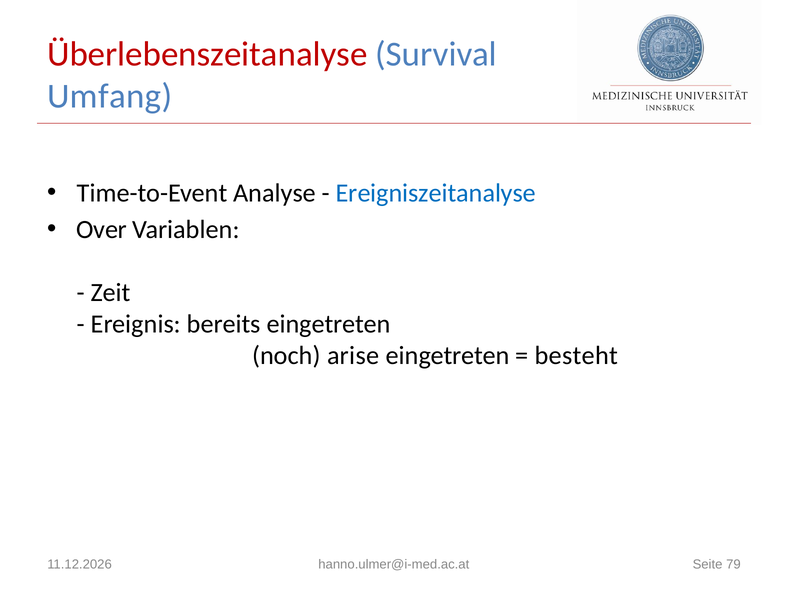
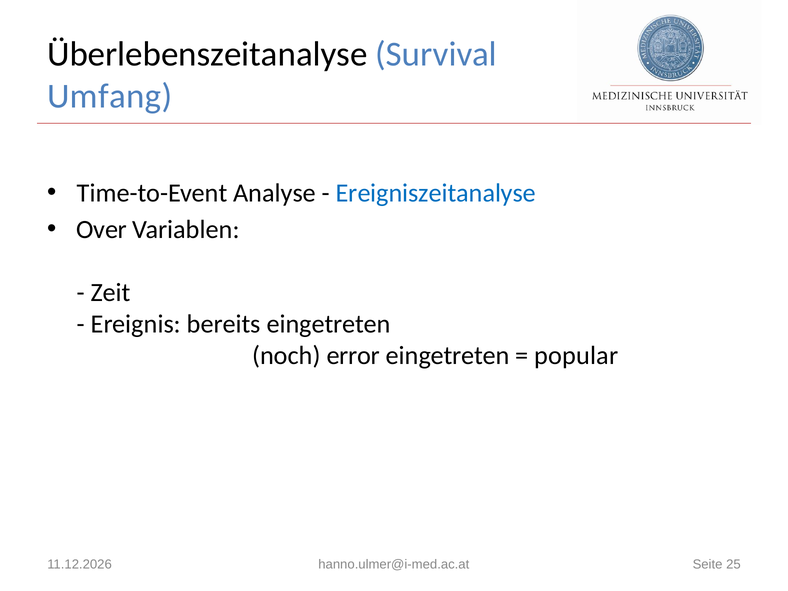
Überlebenszeitanalyse colour: red -> black
arise: arise -> error
besteht: besteht -> popular
79: 79 -> 25
